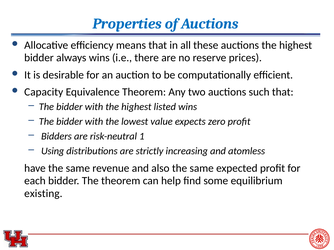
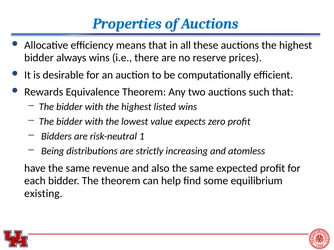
Capacity: Capacity -> Rewards
Using: Using -> Being
